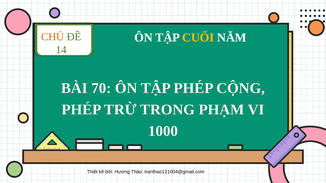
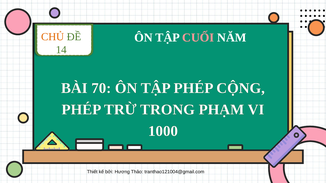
CUỐI colour: yellow -> pink
